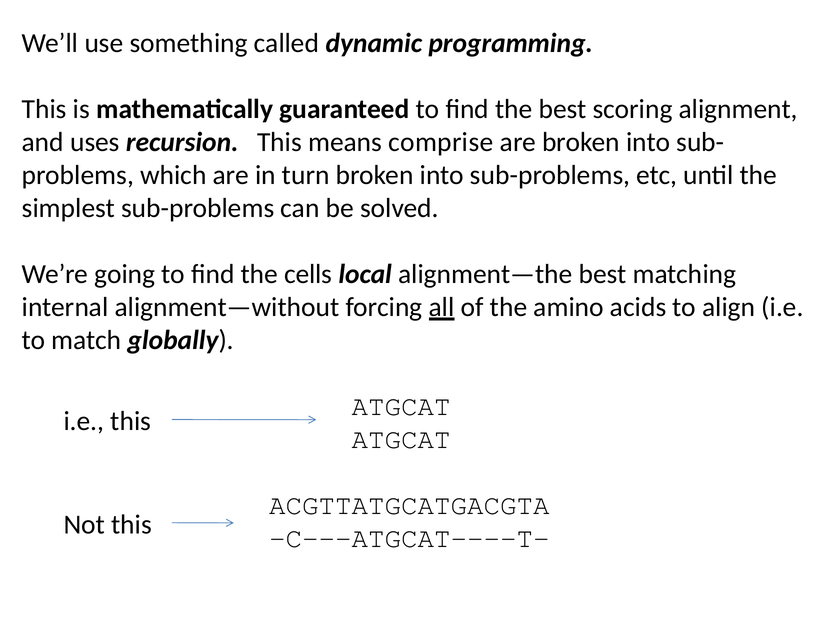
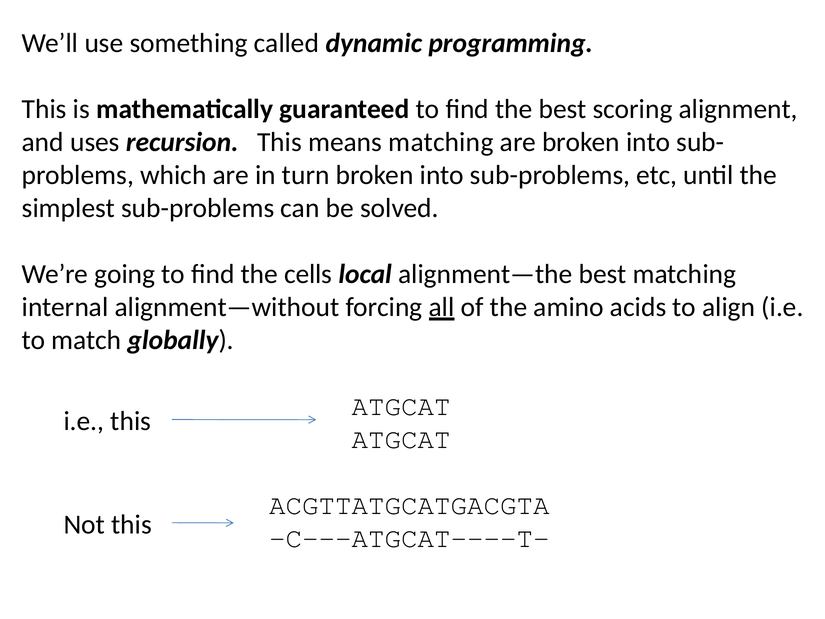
means comprise: comprise -> matching
